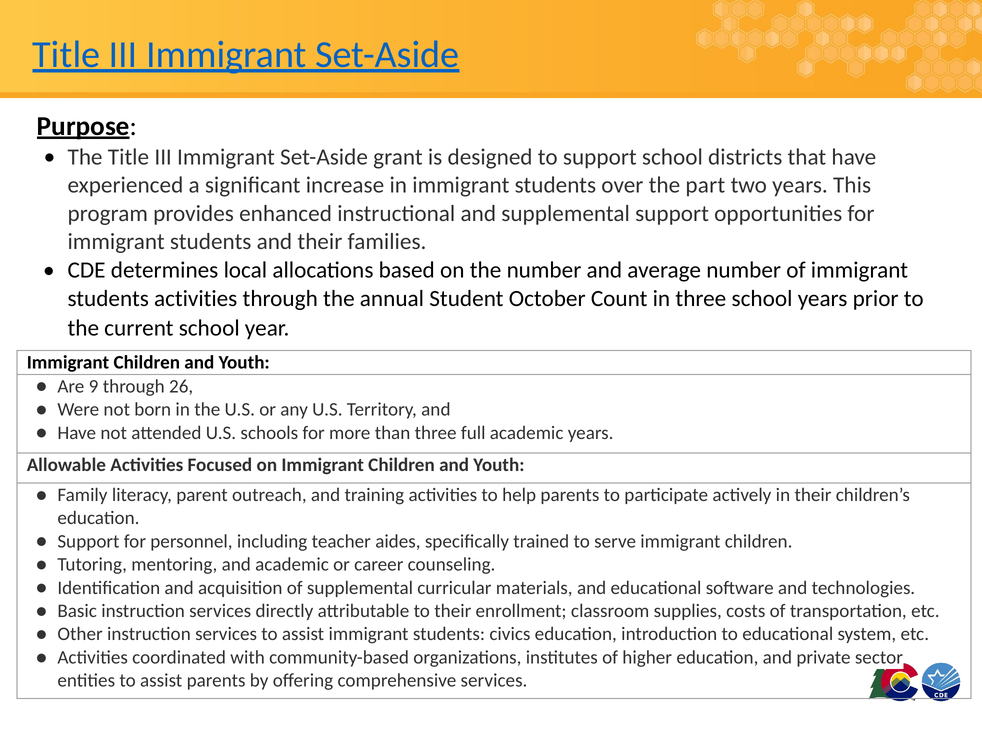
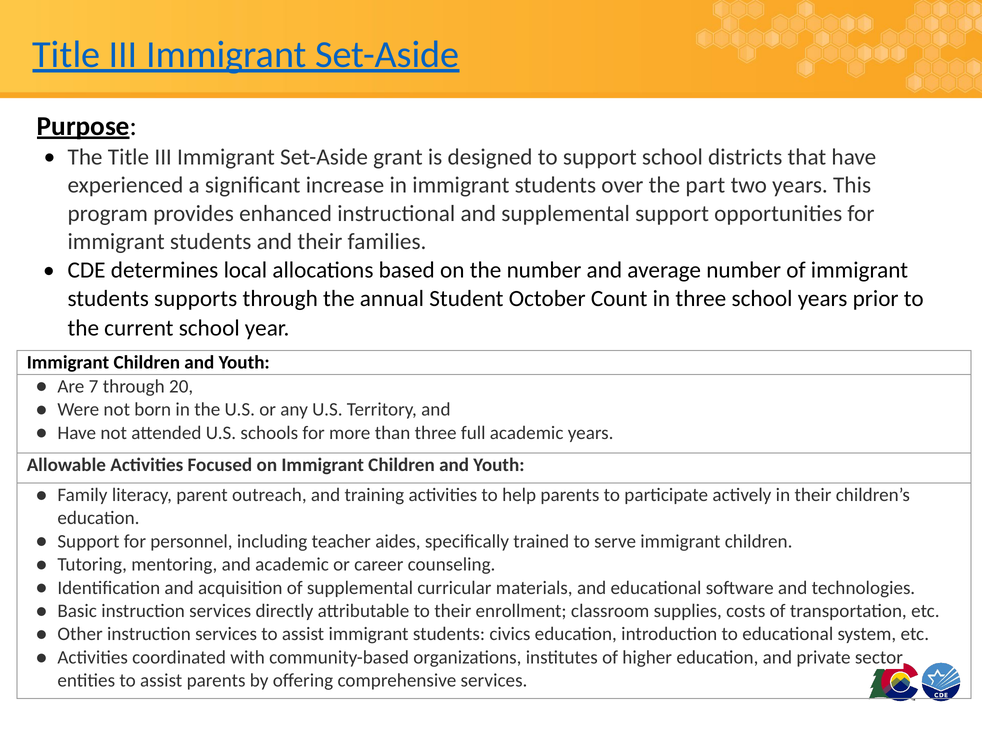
students activities: activities -> supports
9: 9 -> 7
26: 26 -> 20
